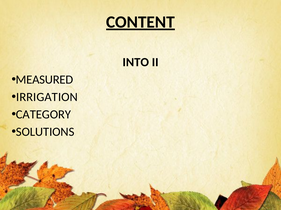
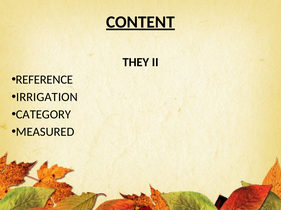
INTO: INTO -> THEY
MEASURED: MEASURED -> REFERENCE
SOLUTIONS: SOLUTIONS -> MEASURED
